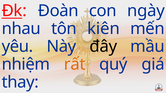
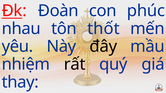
ngày: ngày -> phúc
kiên: kiên -> thốt
rất colour: orange -> black
